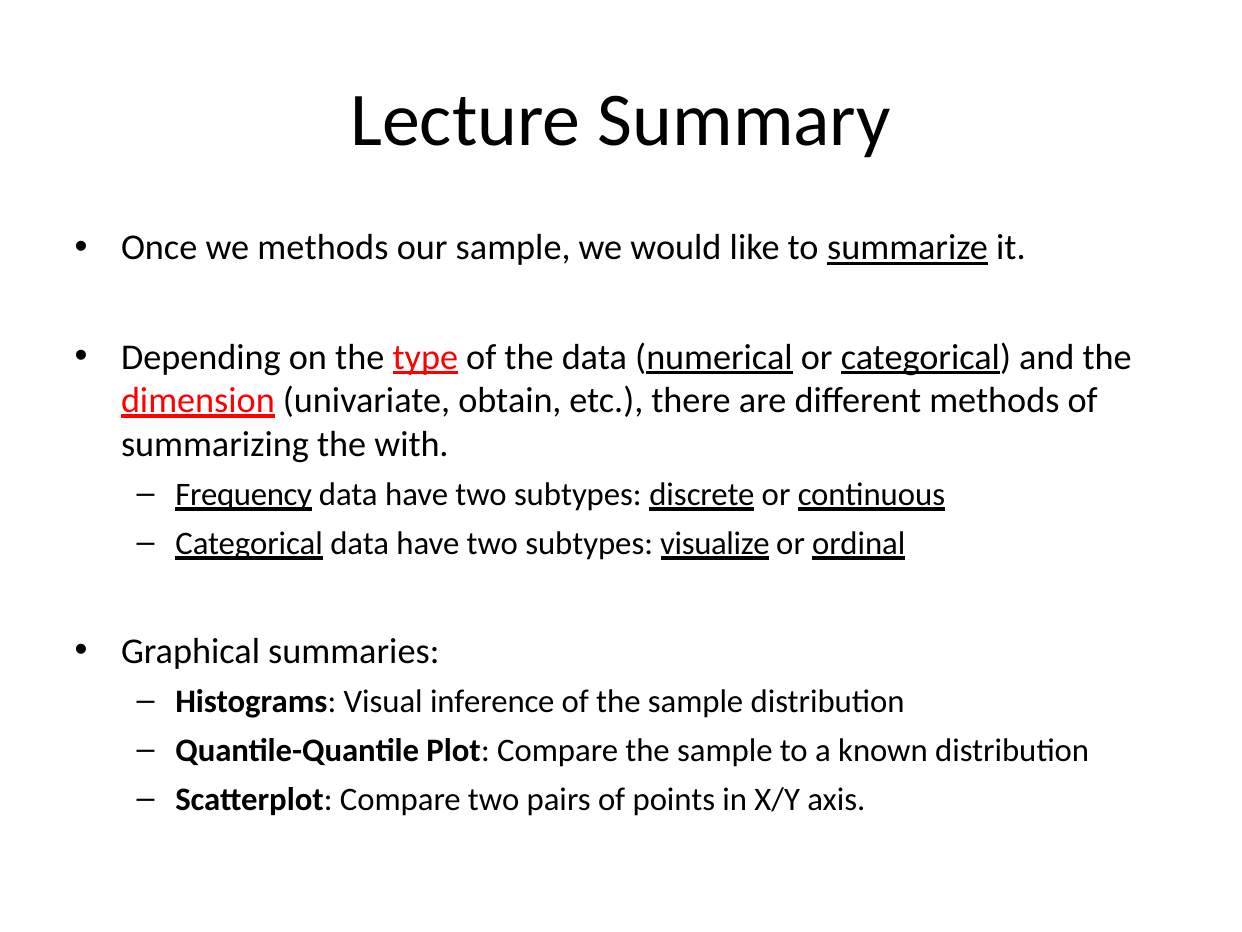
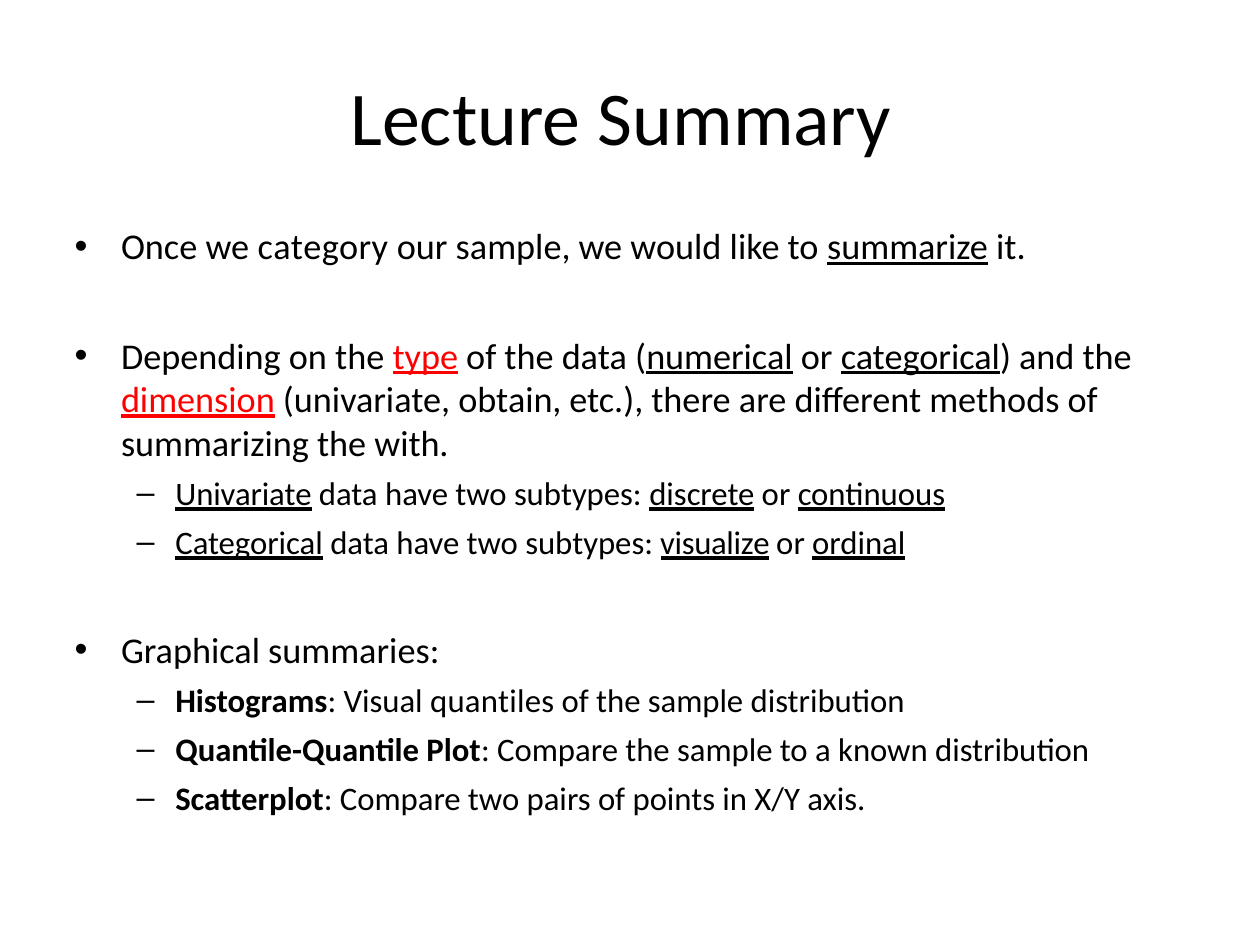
we methods: methods -> category
Frequency at (244, 495): Frequency -> Univariate
inference: inference -> quantiles
